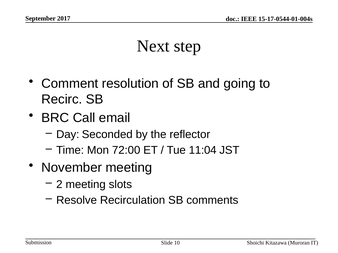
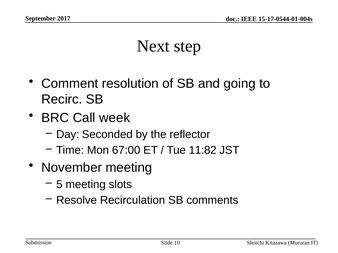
email: email -> week
72:00: 72:00 -> 67:00
11:04: 11:04 -> 11:82
2: 2 -> 5
